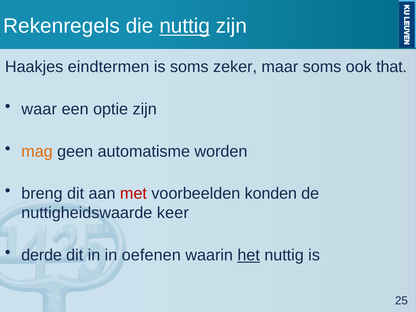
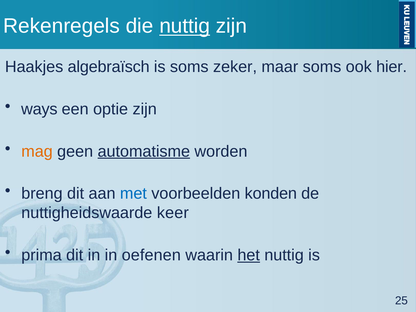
eindtermen: eindtermen -> algebraïsch
that: that -> hier
waar: waar -> ways
automatisme underline: none -> present
met colour: red -> blue
derde: derde -> prima
